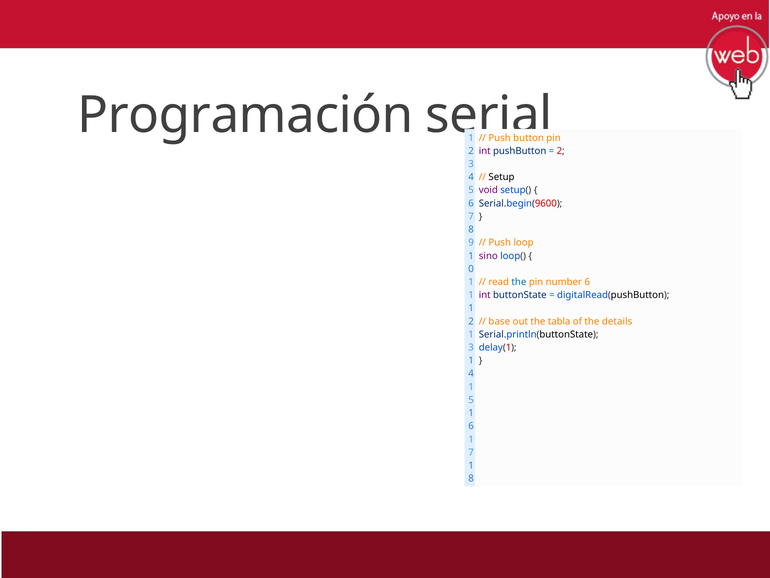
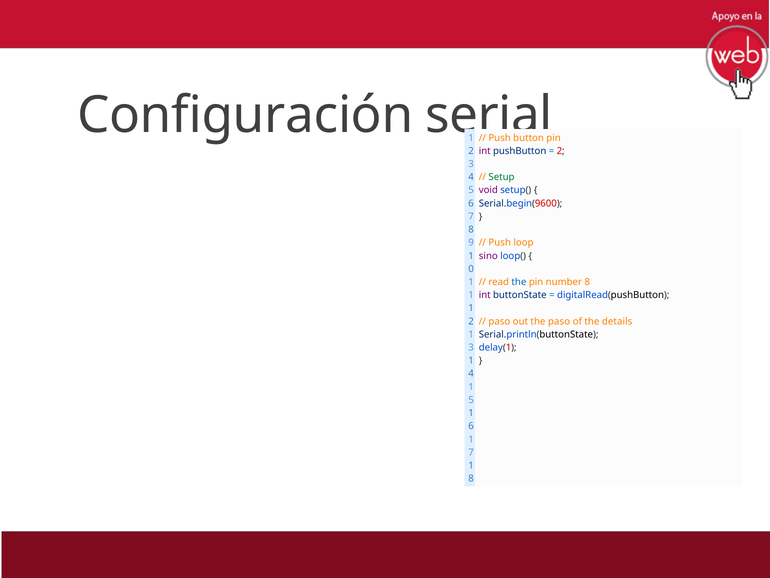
Programación: Programación -> Configuración
Setup colour: black -> green
number 6: 6 -> 8
base at (499, 321): base -> paso
the tabla: tabla -> paso
